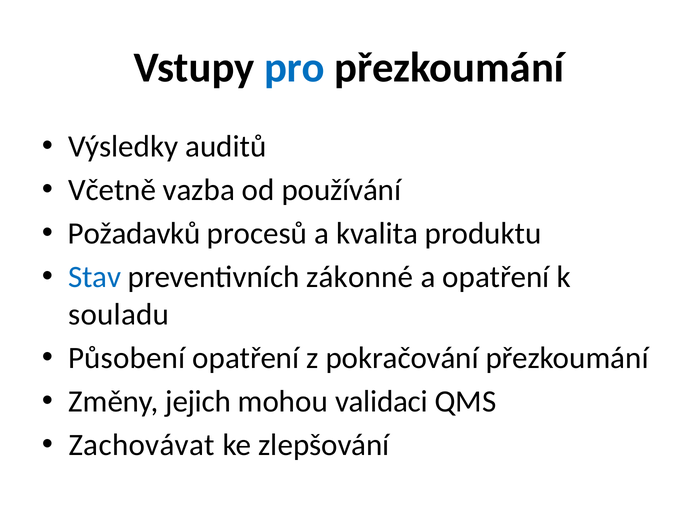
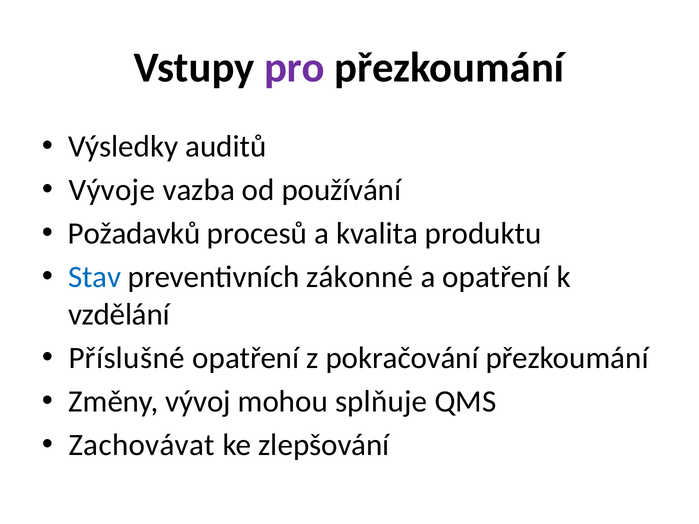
pro colour: blue -> purple
Včetně: Včetně -> Vývoje
souladu: souladu -> vzdělání
Působení: Působení -> Příslušné
jejich: jejich -> vývoj
validaci: validaci -> splňuje
